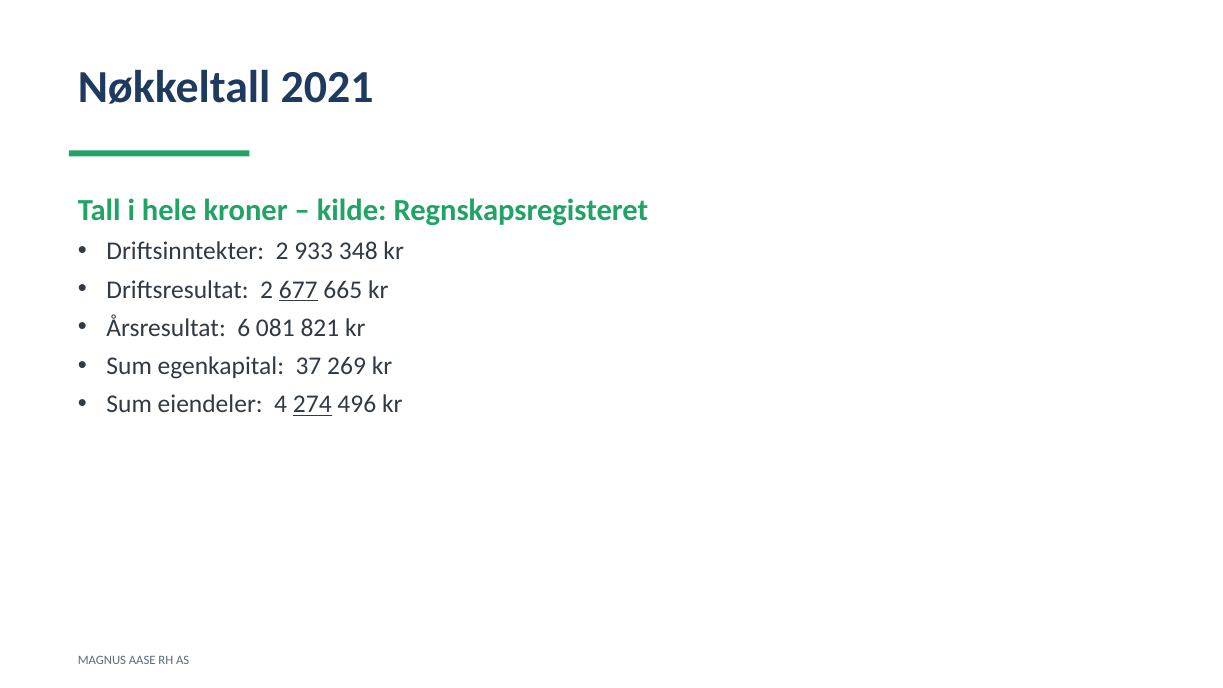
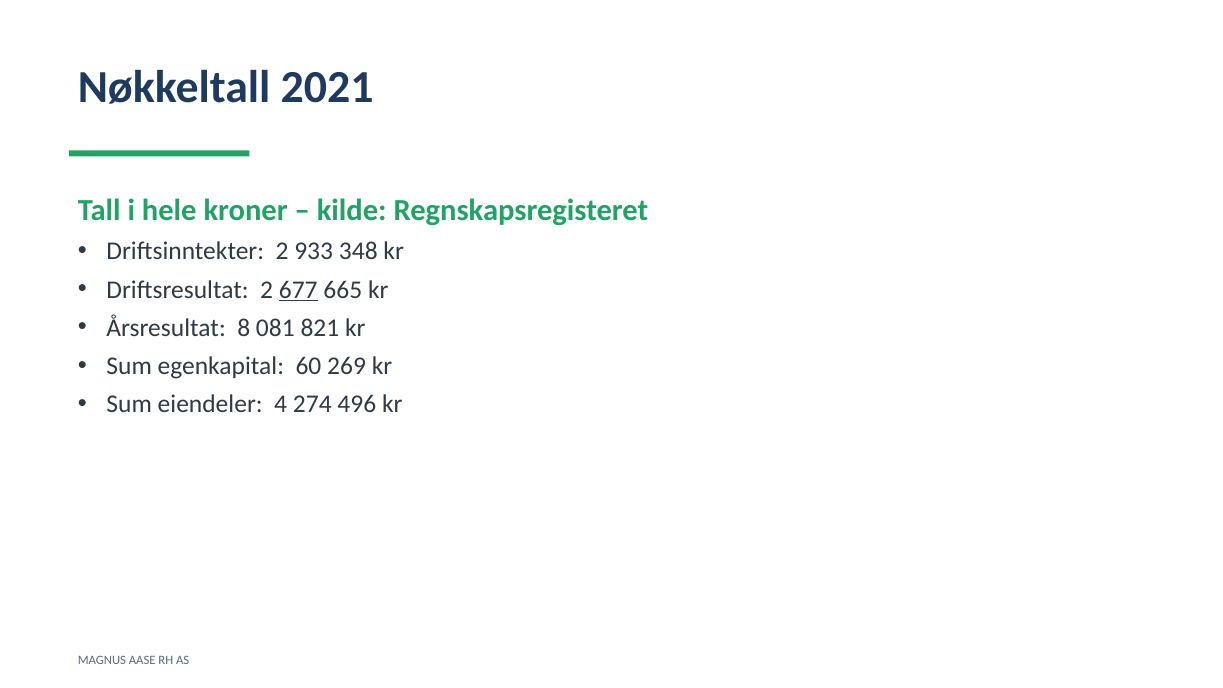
6: 6 -> 8
37: 37 -> 60
274 underline: present -> none
